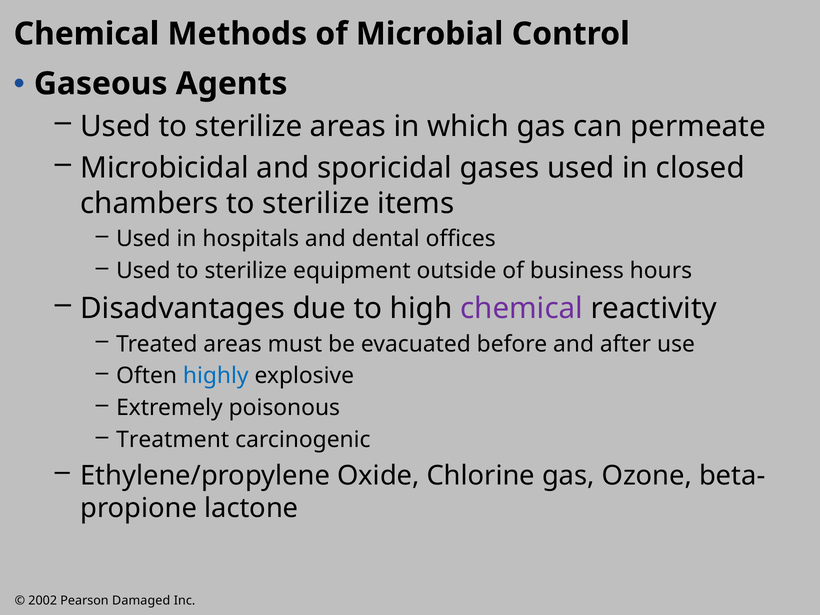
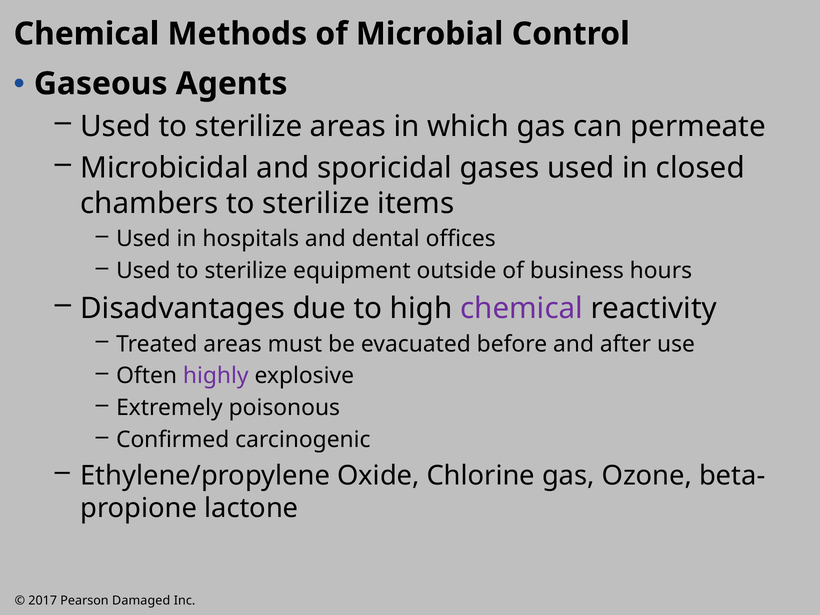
highly colour: blue -> purple
Treatment: Treatment -> Confirmed
2002: 2002 -> 2017
